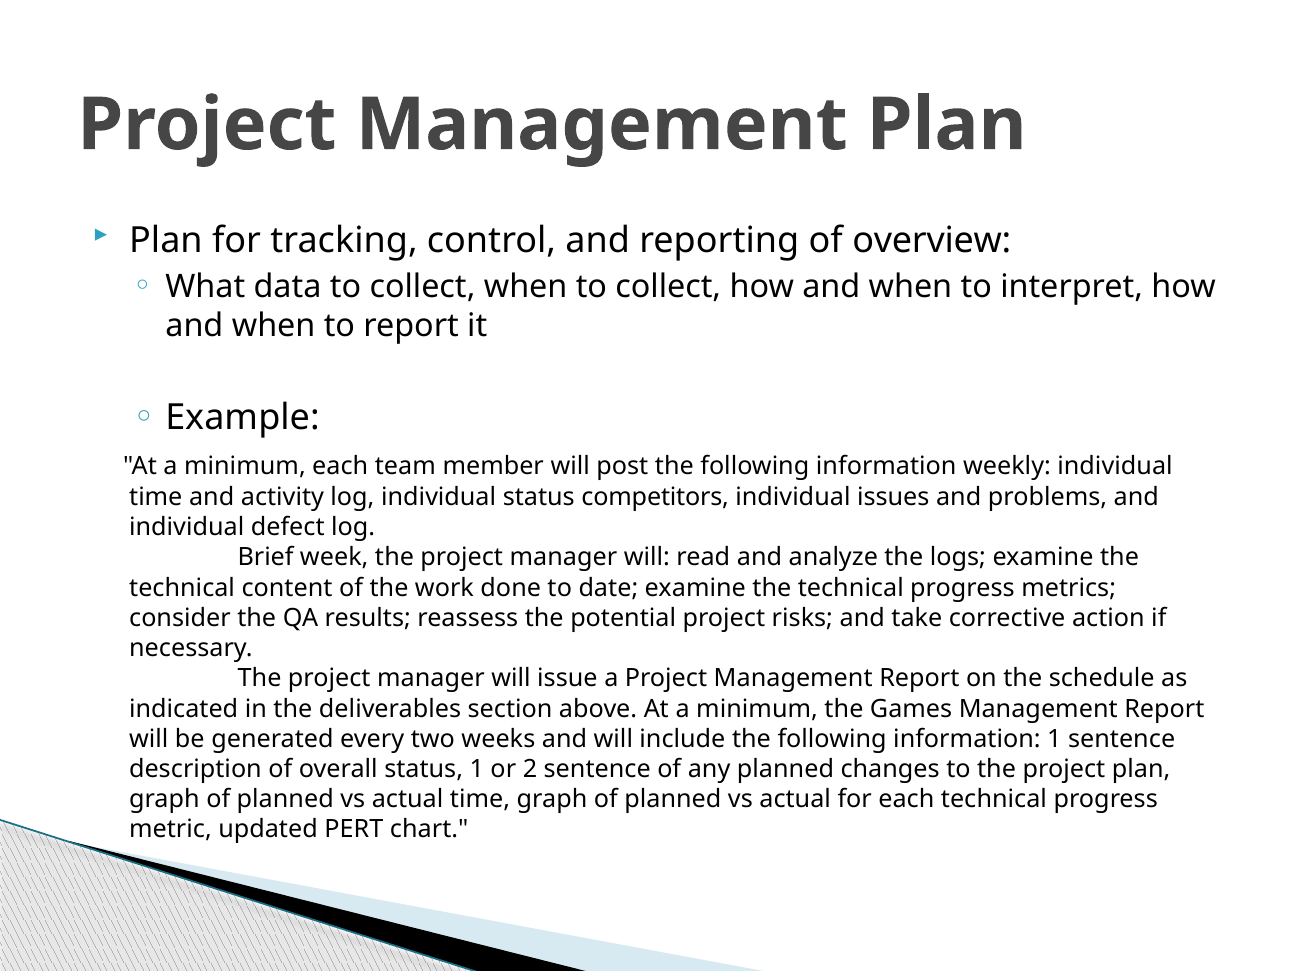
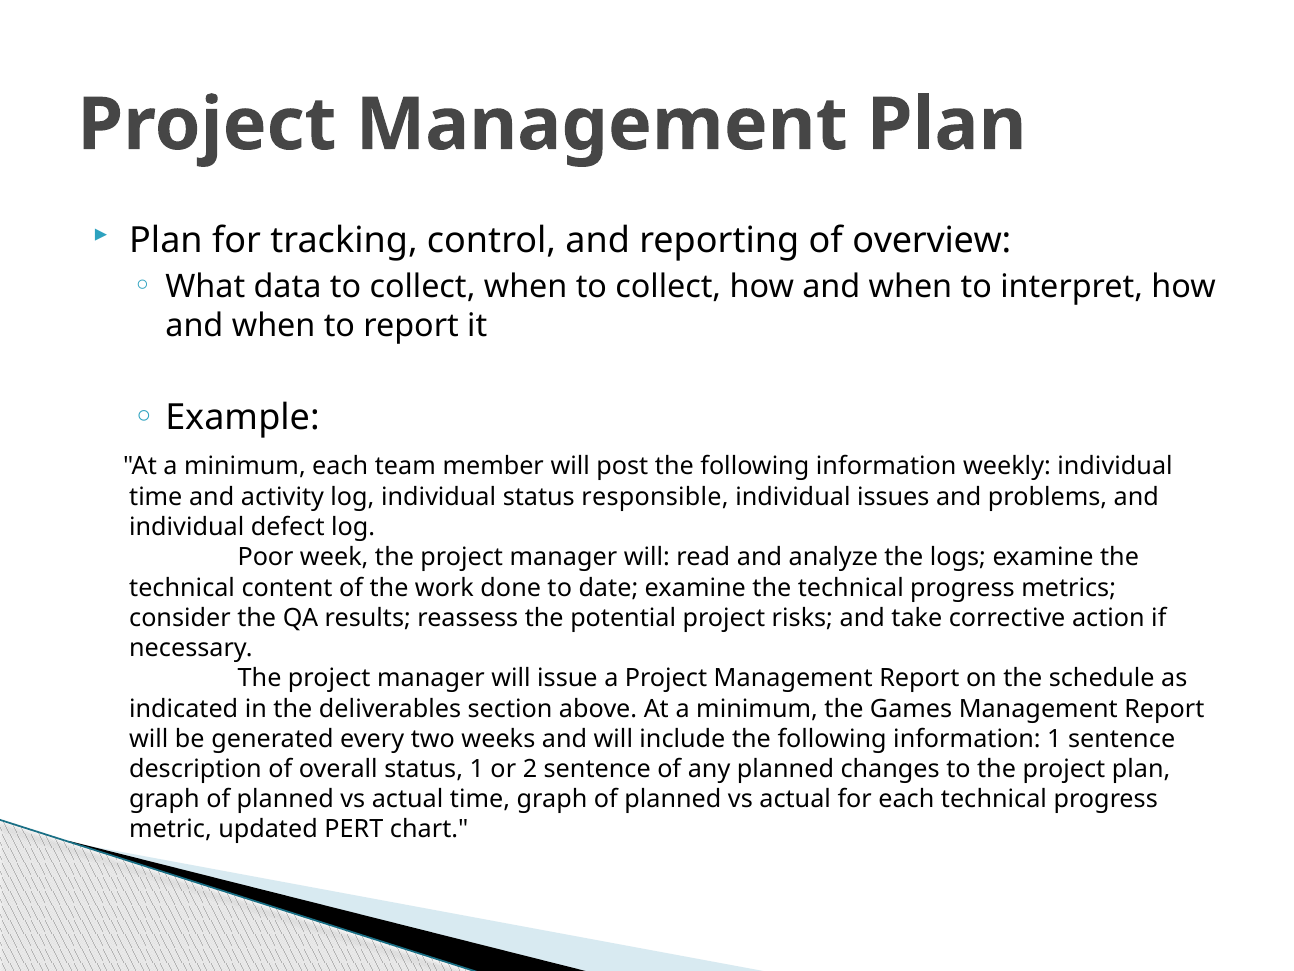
competitors: competitors -> responsible
Brief: Brief -> Poor
